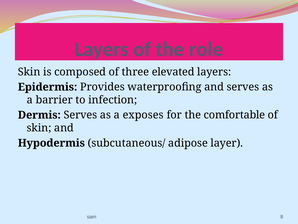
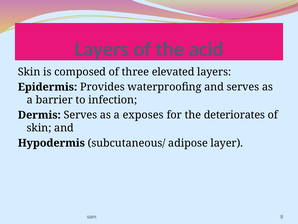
role: role -> acid
comfortable: comfortable -> deteriorates
